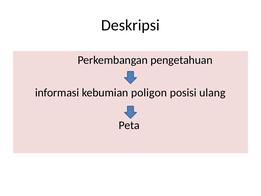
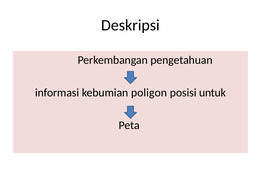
ulang: ulang -> untuk
